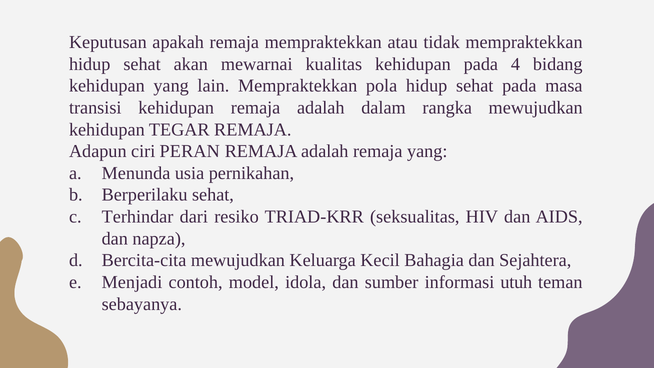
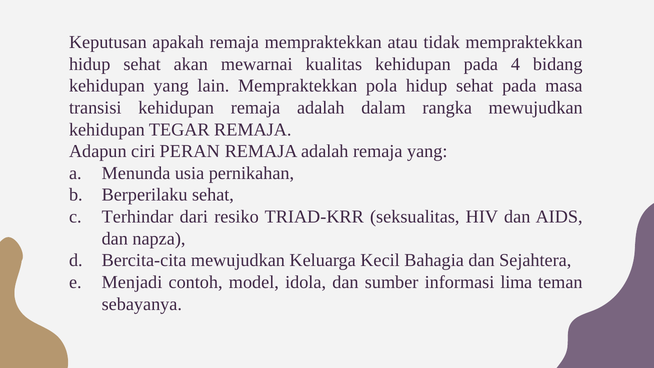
utuh: utuh -> lima
